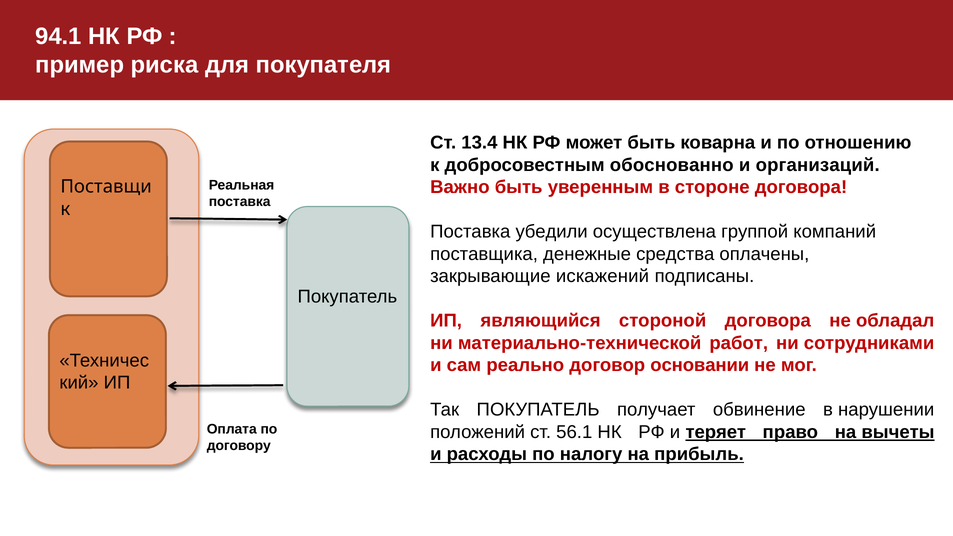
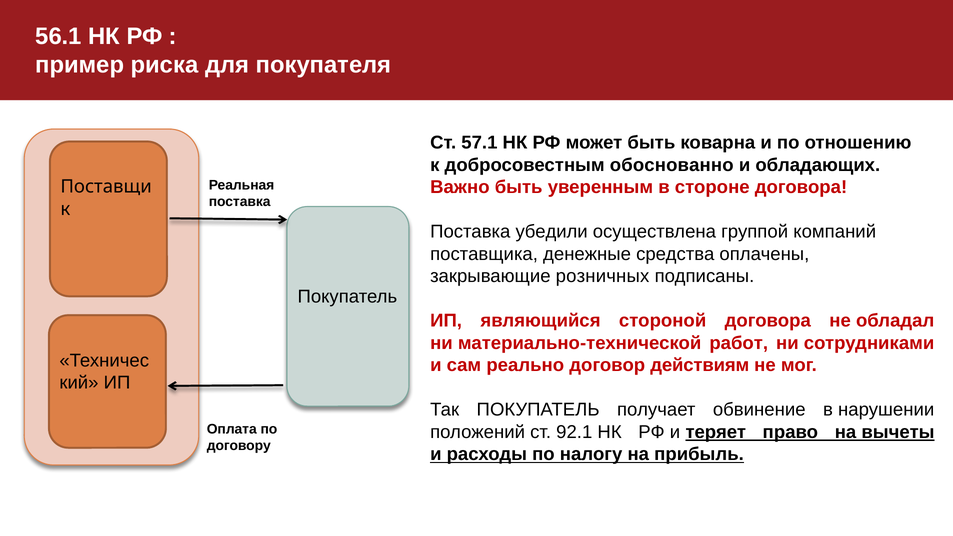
94.1: 94.1 -> 56.1
13.4: 13.4 -> 57.1
организаций: организаций -> обладающих
искажений: искажений -> розничных
основании: основании -> действиям
56.1: 56.1 -> 92.1
